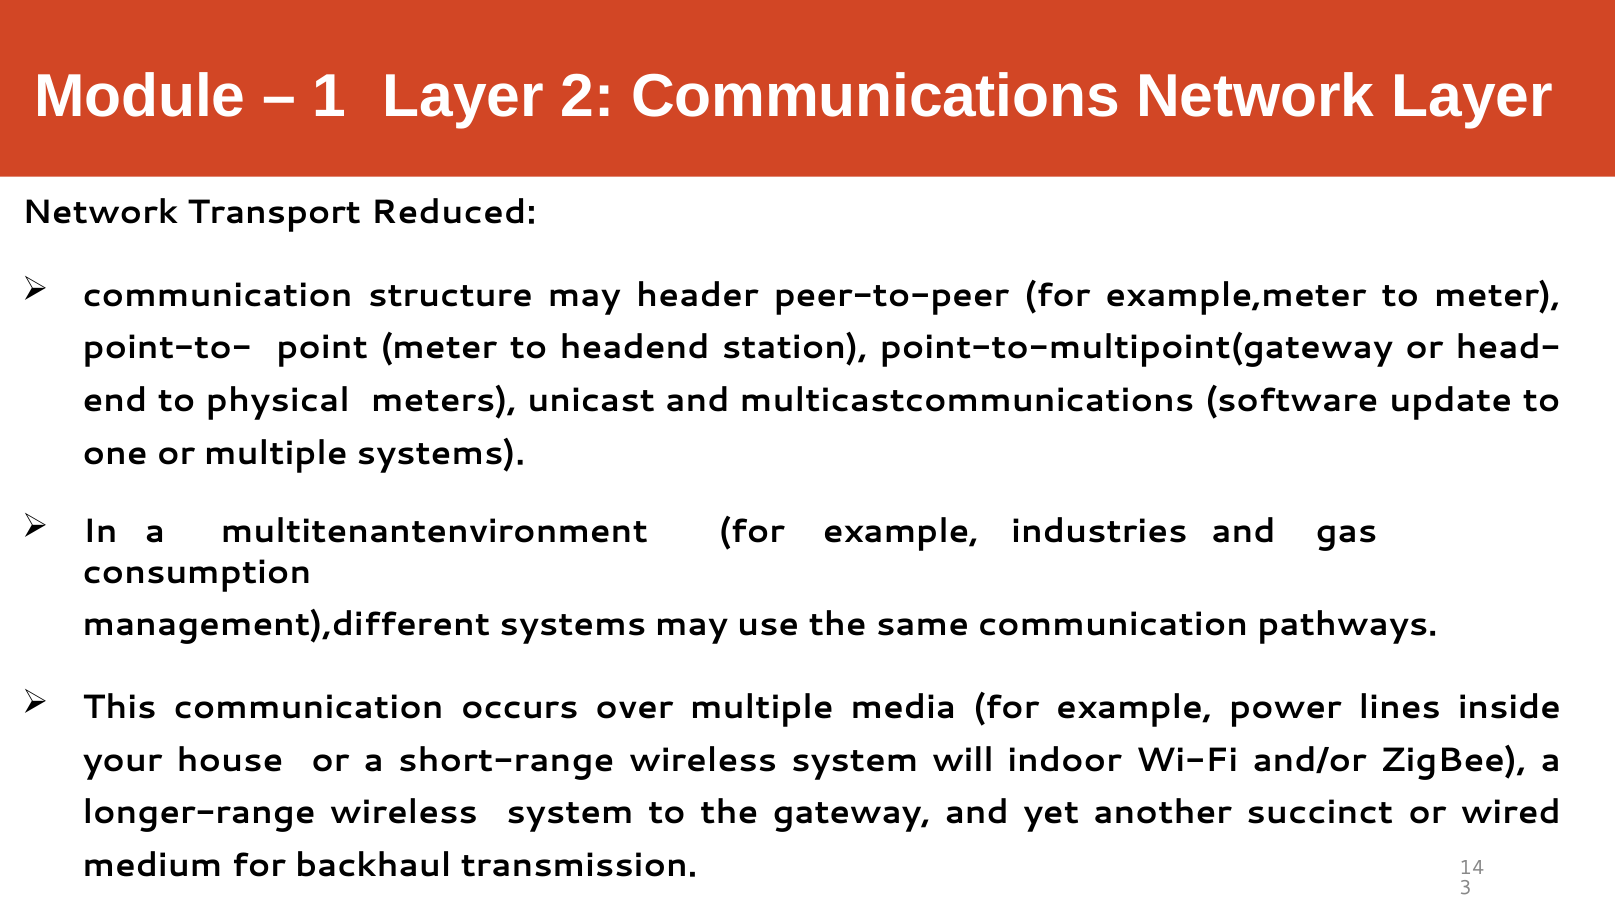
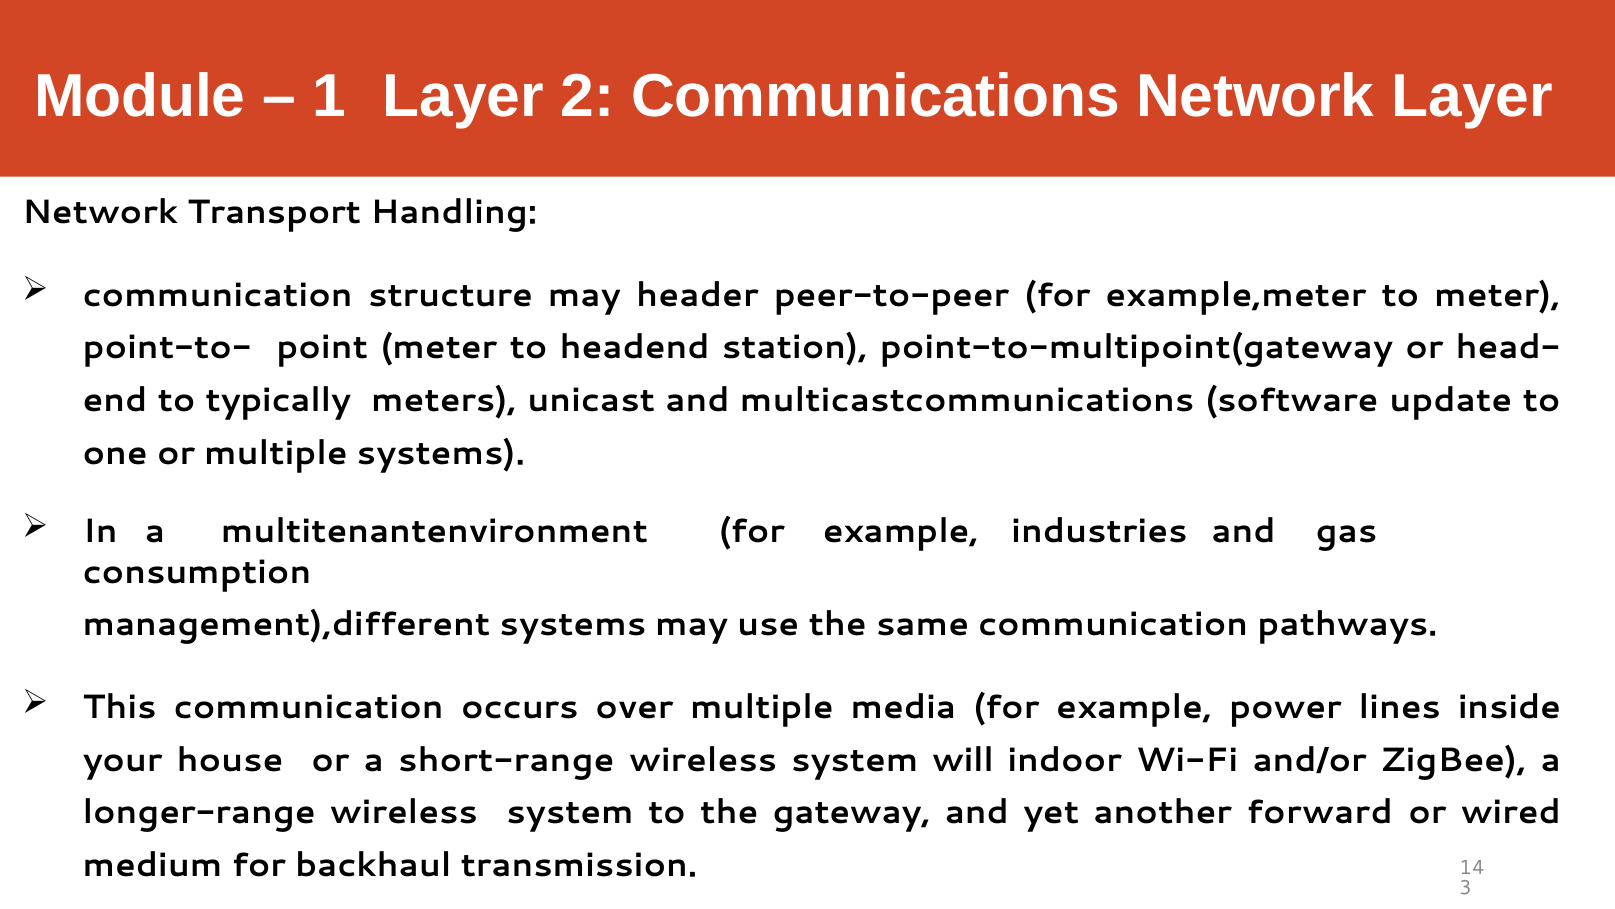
Reduced: Reduced -> Handling
physical: physical -> typically
succinct: succinct -> forward
